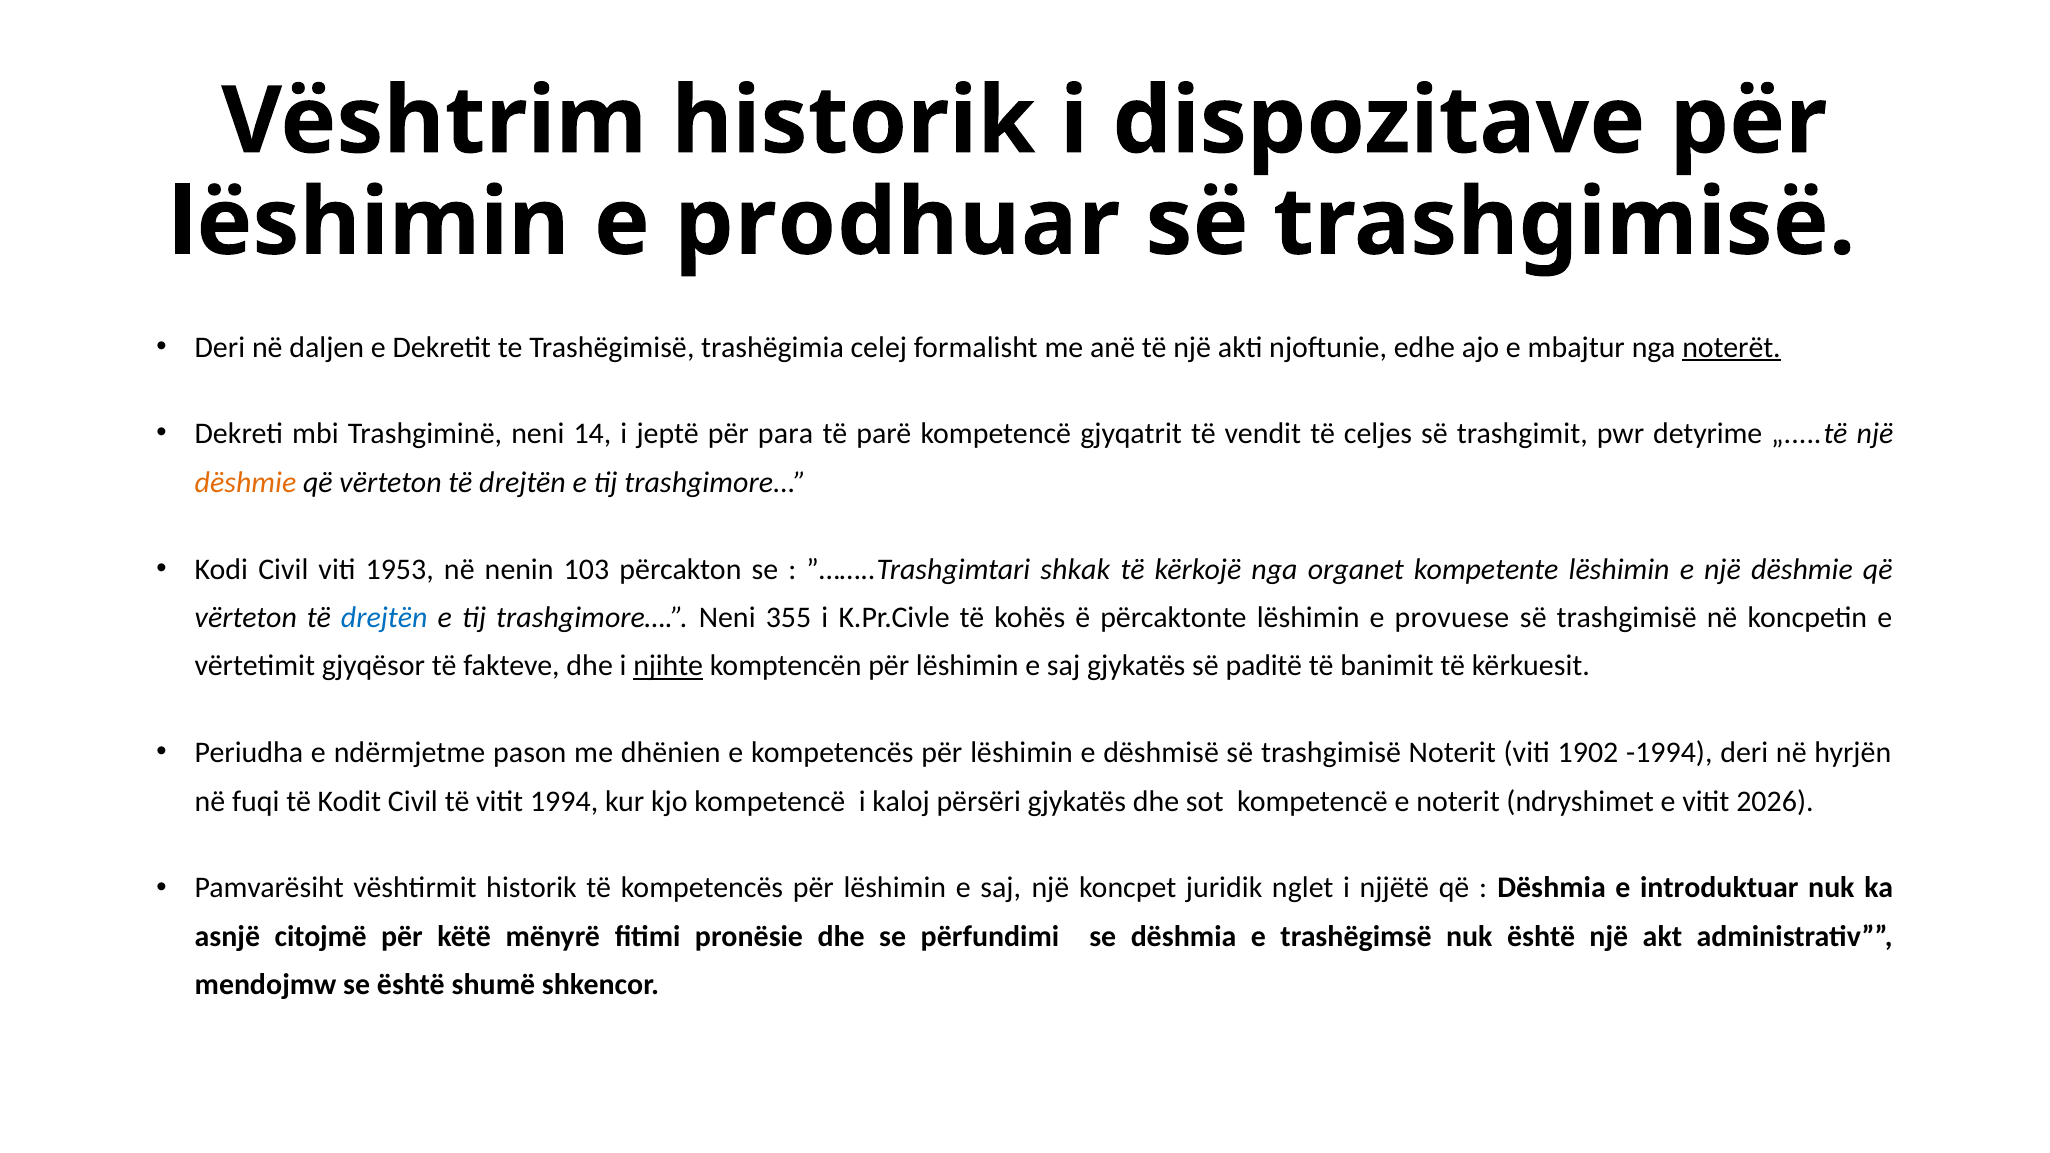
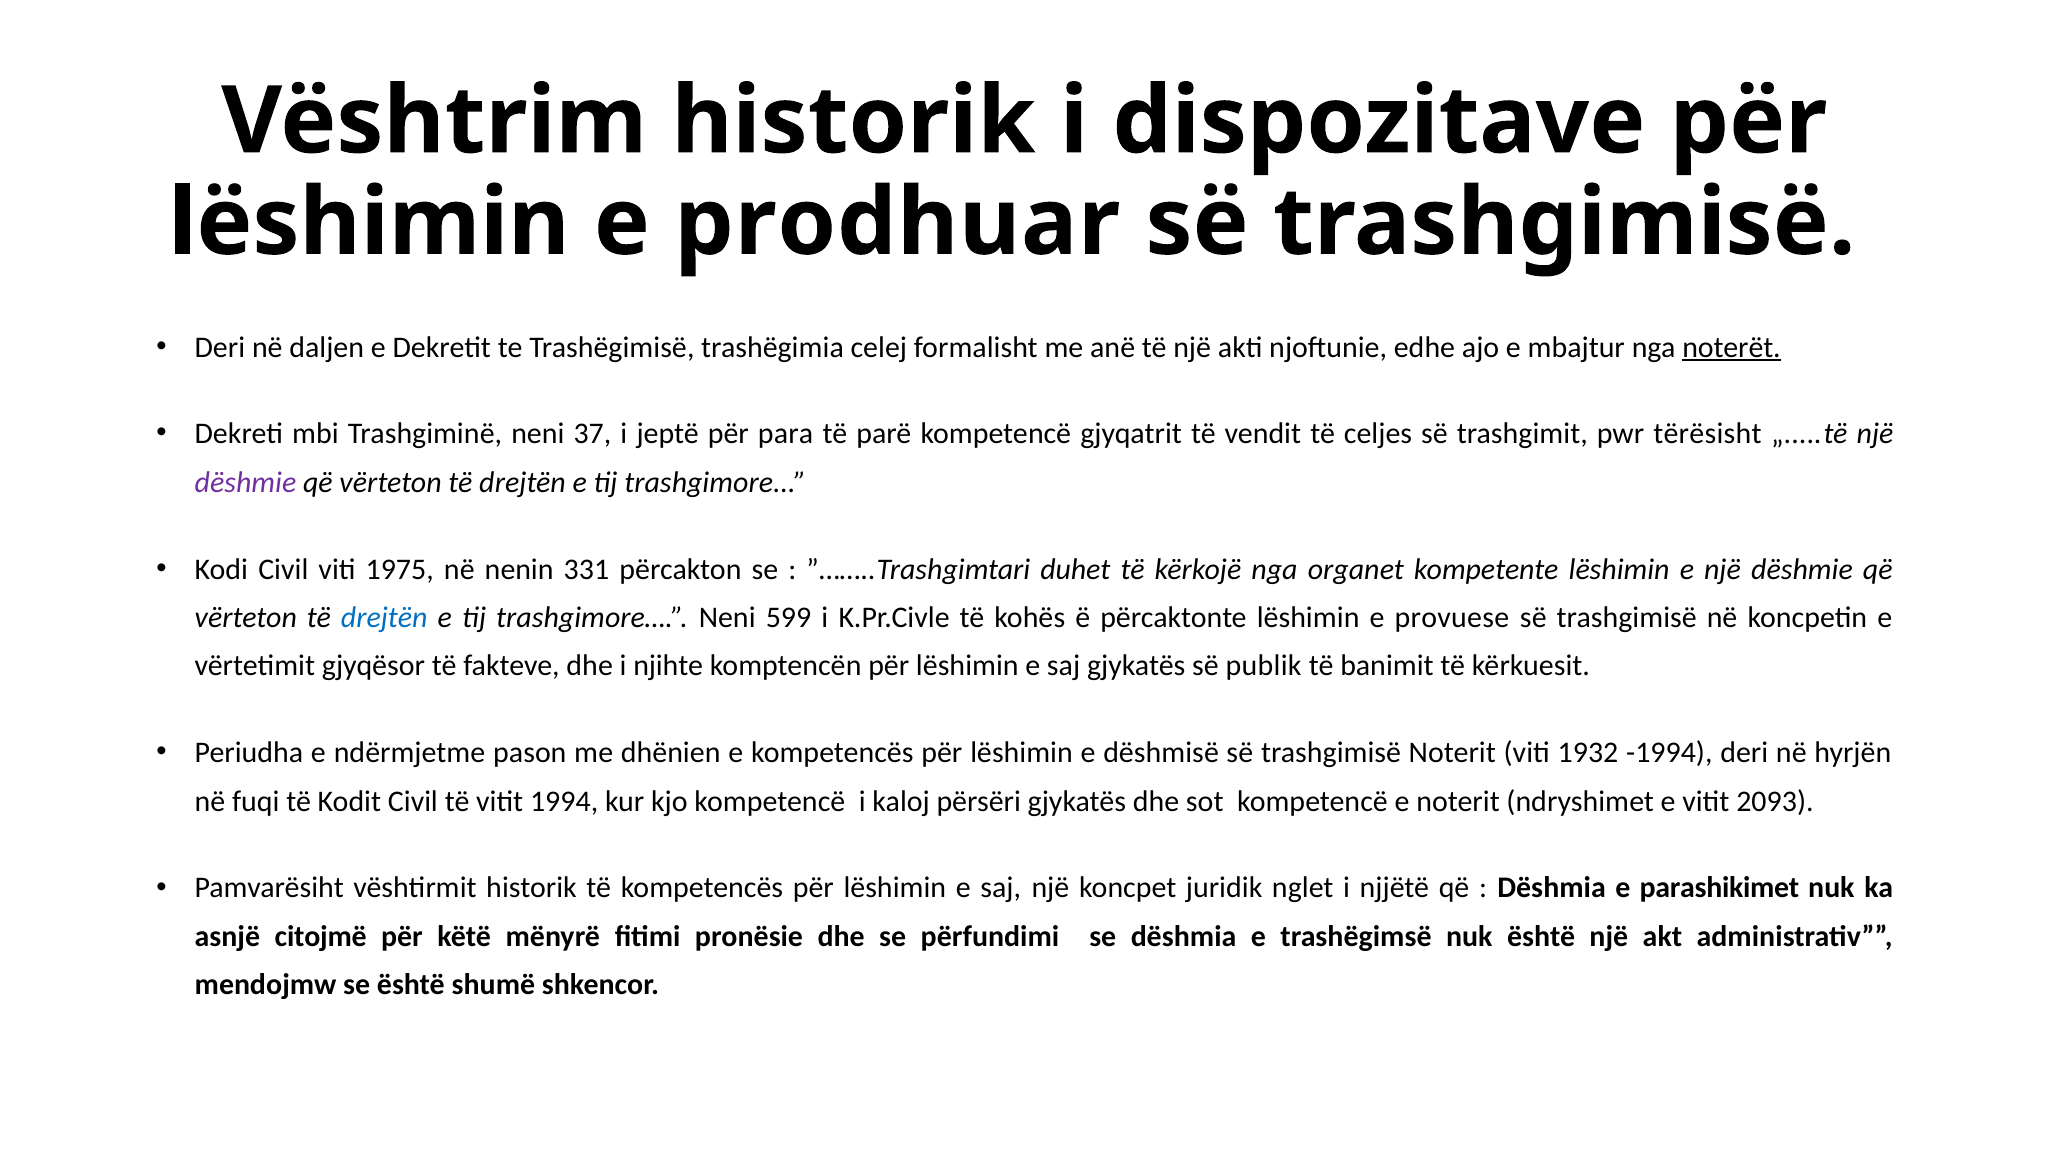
14: 14 -> 37
detyrime: detyrime -> tërësisht
dëshmie at (246, 482) colour: orange -> purple
1953: 1953 -> 1975
103: 103 -> 331
shkak: shkak -> duhet
355: 355 -> 599
njihte underline: present -> none
paditë: paditë -> publik
1902: 1902 -> 1932
2026: 2026 -> 2093
introduktuar: introduktuar -> parashikimet
